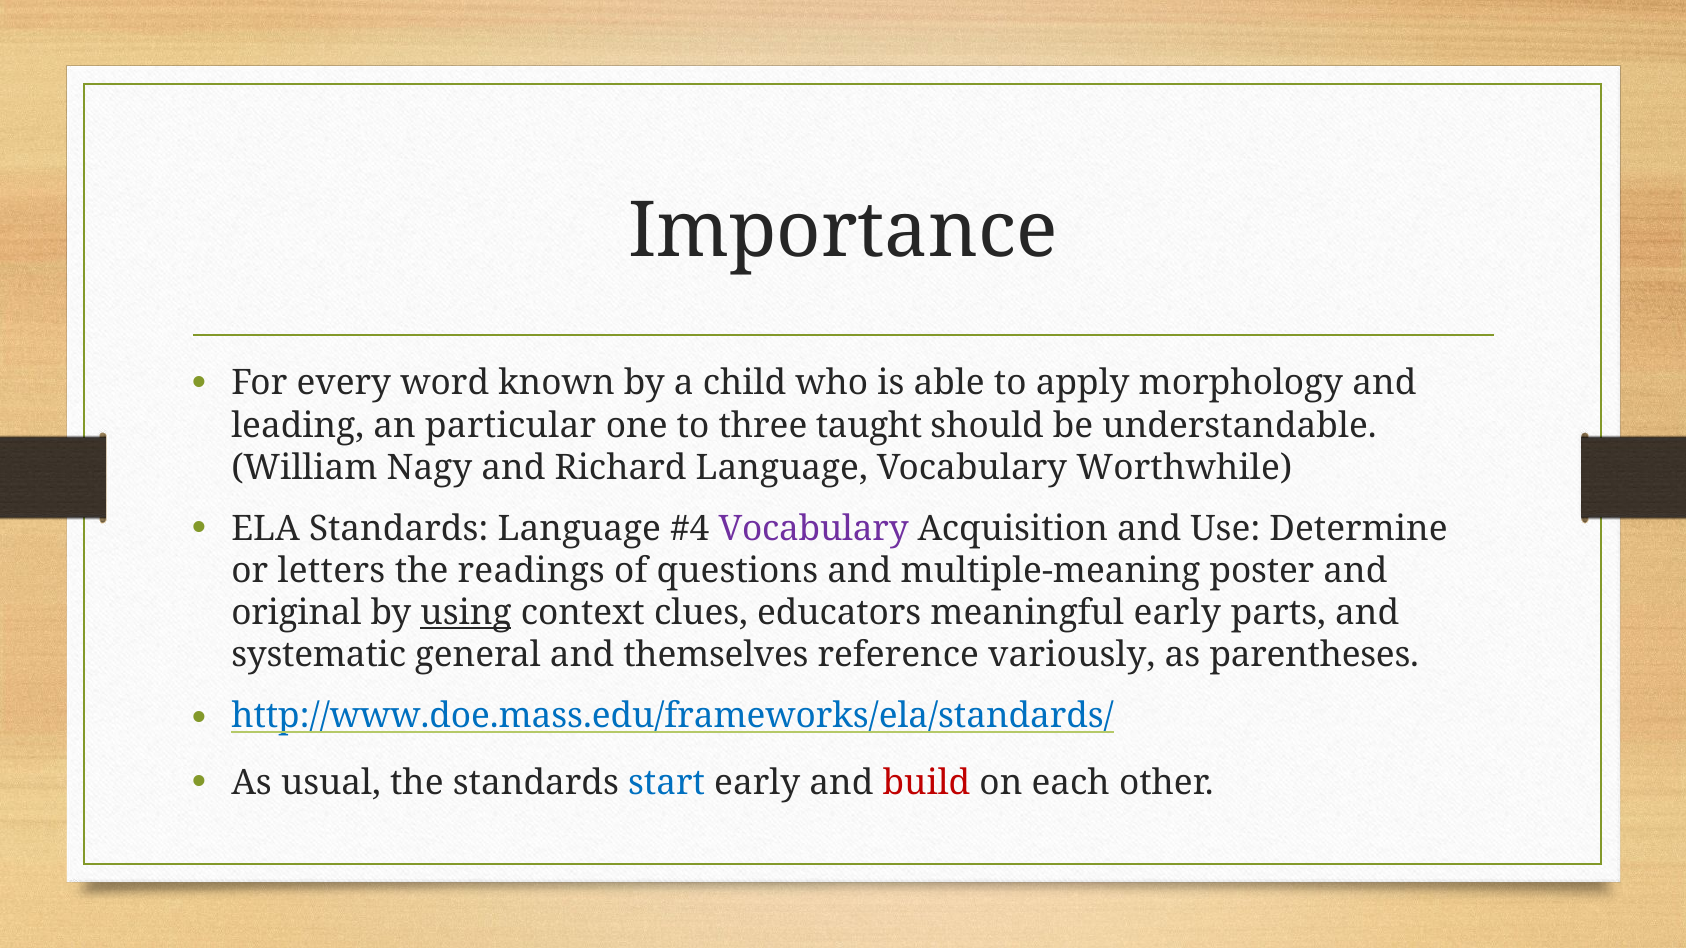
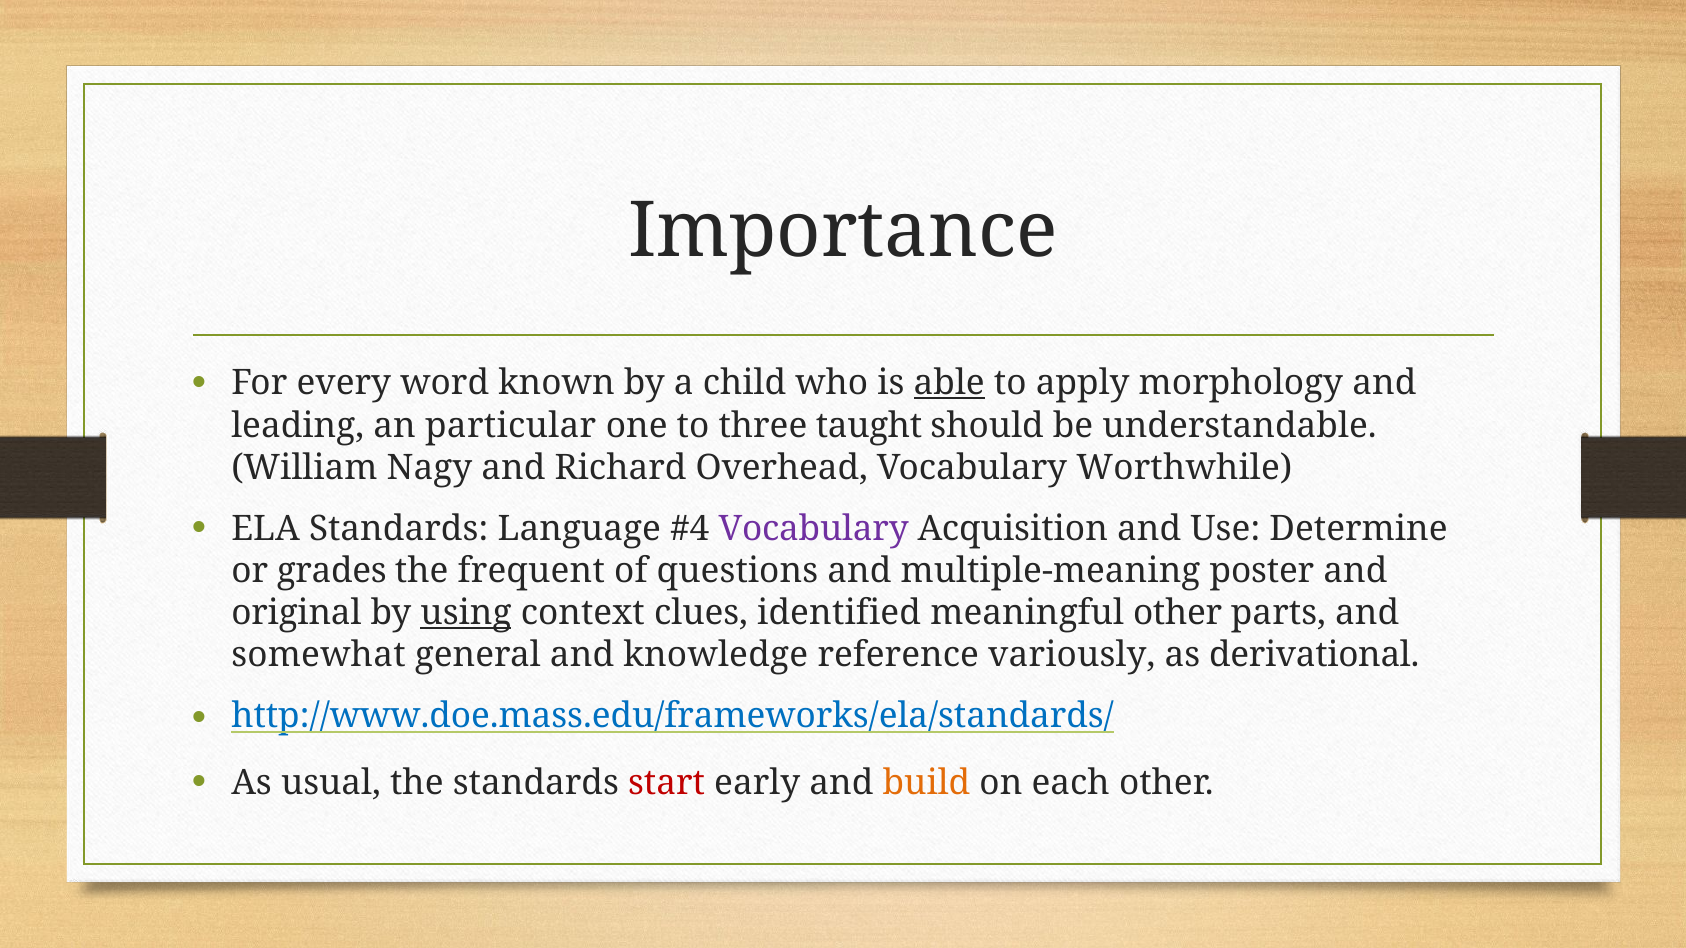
able underline: none -> present
Richard Language: Language -> Overhead
letters: letters -> grades
readings: readings -> frequent
educators: educators -> identified
meaningful early: early -> other
systematic: systematic -> somewhat
themselves: themselves -> knowledge
parentheses: parentheses -> derivational
start colour: blue -> red
build colour: red -> orange
